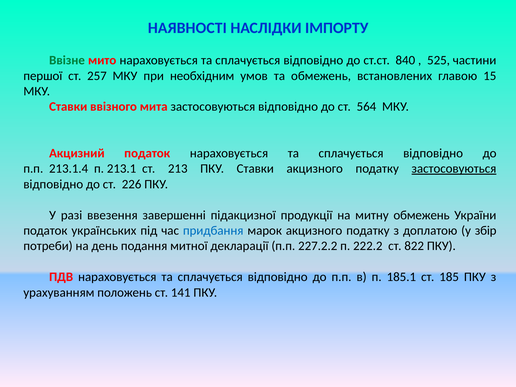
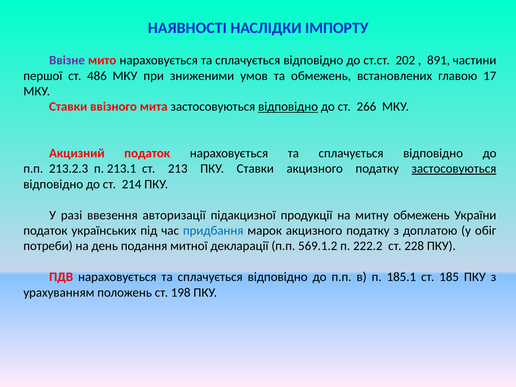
Ввізне colour: green -> purple
840: 840 -> 202
525: 525 -> 891
257: 257 -> 486
необхідним: необхідним -> зниженими
15: 15 -> 17
відповідно at (288, 107) underline: none -> present
564: 564 -> 266
213.1.4: 213.1.4 -> 213.2.3
226: 226 -> 214
завершенні: завершенні -> авторизації
збір: збір -> обіг
227.2.2: 227.2.2 -> 569.1.2
822: 822 -> 228
141: 141 -> 198
